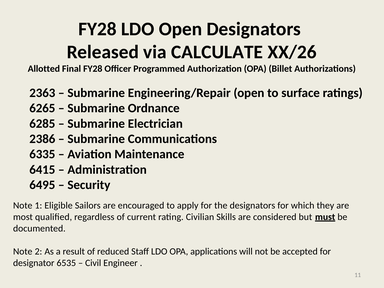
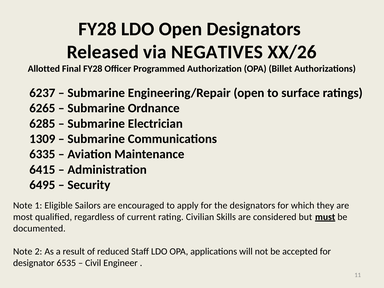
CALCULATE: CALCULATE -> NEGATIVES
2363: 2363 -> 6237
2386: 2386 -> 1309
